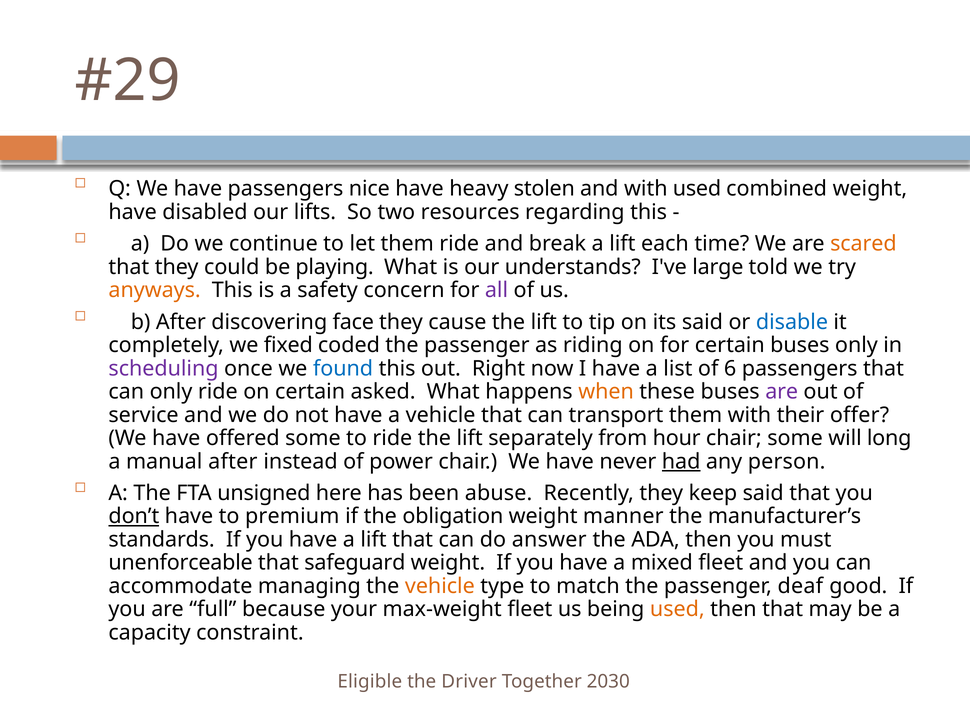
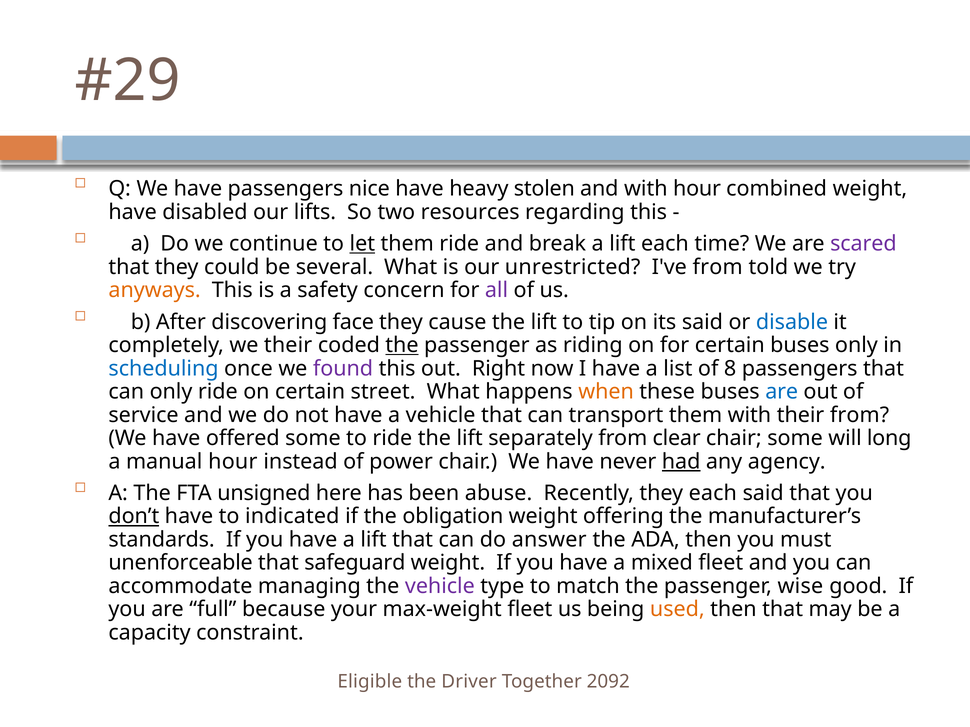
with used: used -> hour
let underline: none -> present
scared colour: orange -> purple
playing: playing -> several
understands: understands -> unrestricted
I've large: large -> from
we fixed: fixed -> their
the at (402, 345) underline: none -> present
scheduling colour: purple -> blue
found colour: blue -> purple
6: 6 -> 8
asked: asked -> street
are at (782, 392) colour: purple -> blue
their offer: offer -> from
hour: hour -> clear
manual after: after -> hour
person: person -> agency
they keep: keep -> each
premium: premium -> indicated
manner: manner -> offering
vehicle at (440, 587) colour: orange -> purple
deaf: deaf -> wise
2030: 2030 -> 2092
